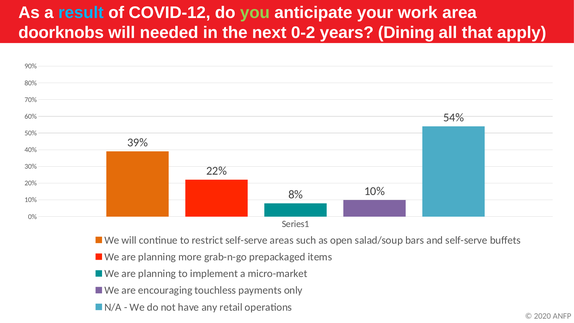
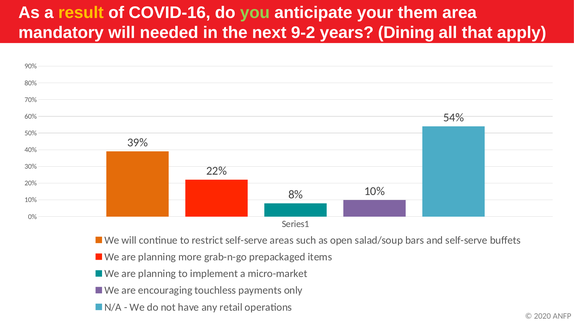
result colour: light blue -> yellow
COVID-12: COVID-12 -> COVID-16
work: work -> them
doorknobs: doorknobs -> mandatory
0-2: 0-2 -> 9-2
